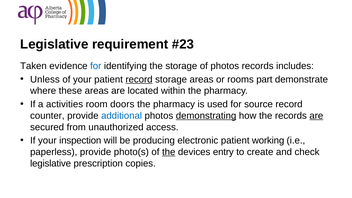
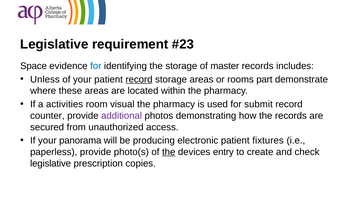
Taken: Taken -> Space
of photos: photos -> master
doors: doors -> visual
source: source -> submit
additional colour: blue -> purple
demonstrating underline: present -> none
are at (316, 116) underline: present -> none
inspection: inspection -> panorama
working: working -> fixtures
